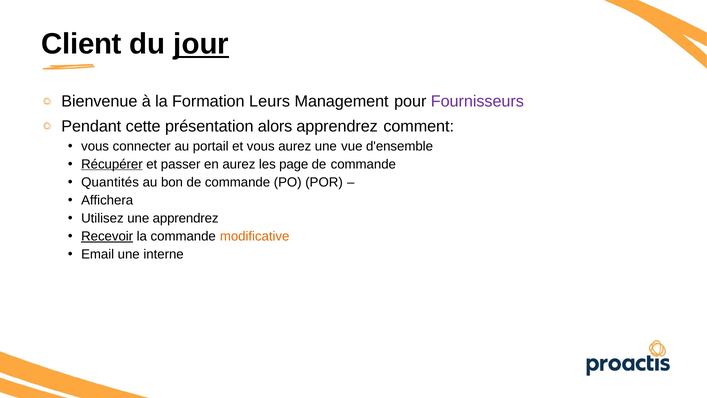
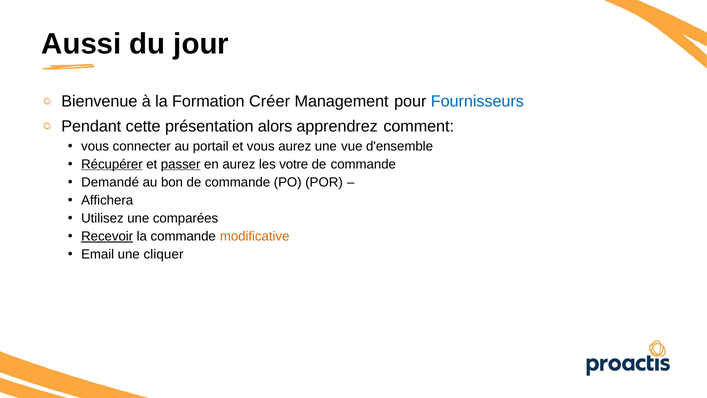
Client: Client -> Aussi
jour underline: present -> none
Leurs: Leurs -> Créer
Fournisseurs colour: purple -> blue
passer underline: none -> present
page: page -> votre
Quantités: Quantités -> Demandé
une apprendrez: apprendrez -> comparées
interne: interne -> cliquer
